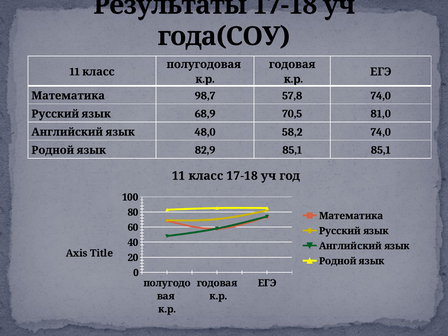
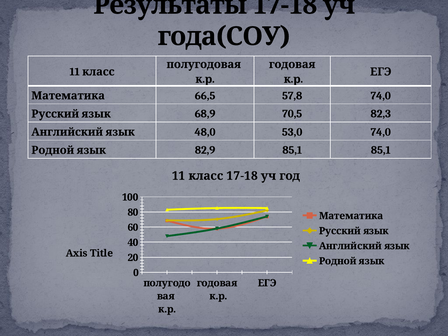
98,7: 98,7 -> 66,5
81,0: 81,0 -> 82,3
58,2: 58,2 -> 53,0
